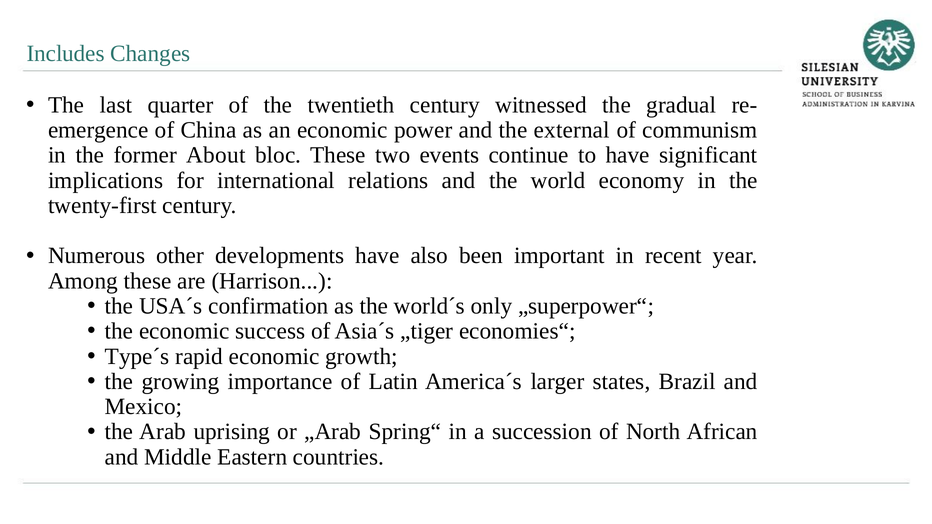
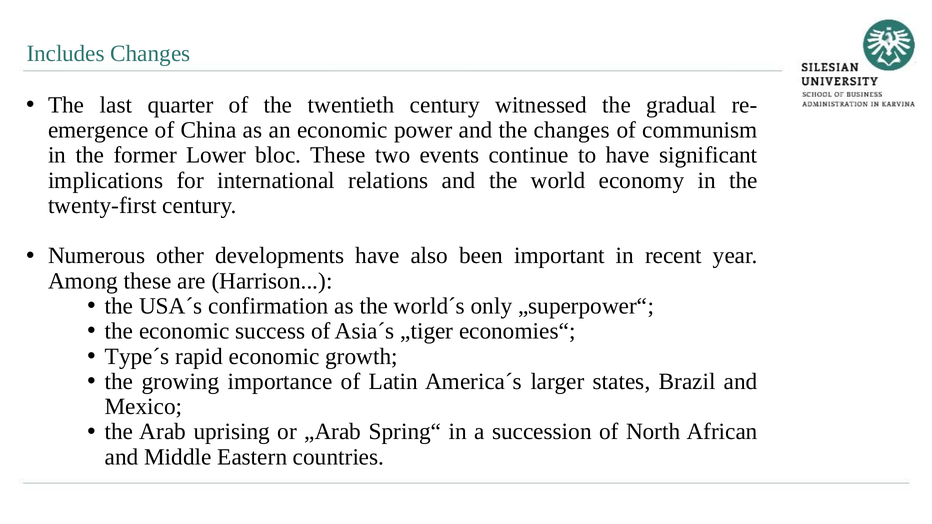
the external: external -> changes
About: About -> Lower
